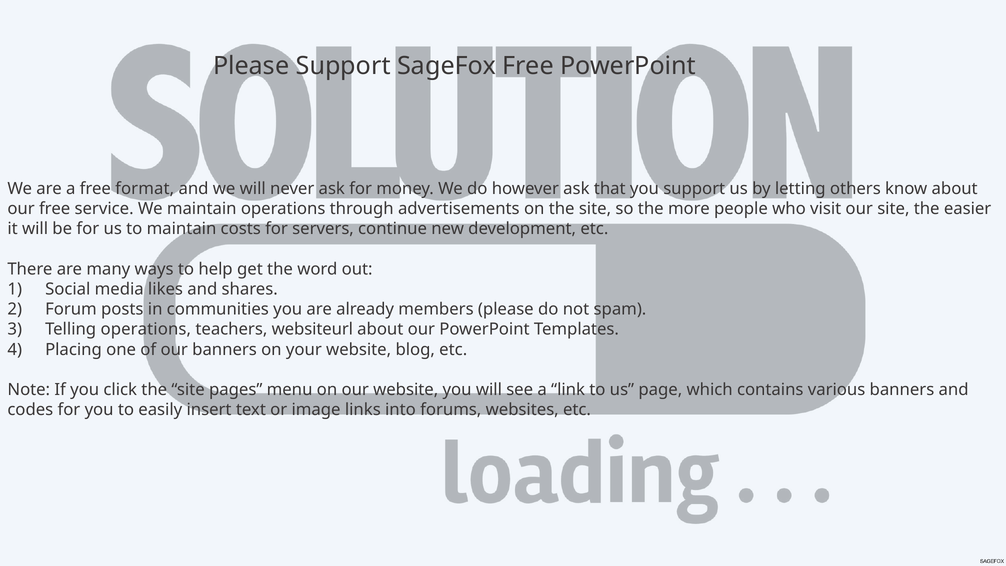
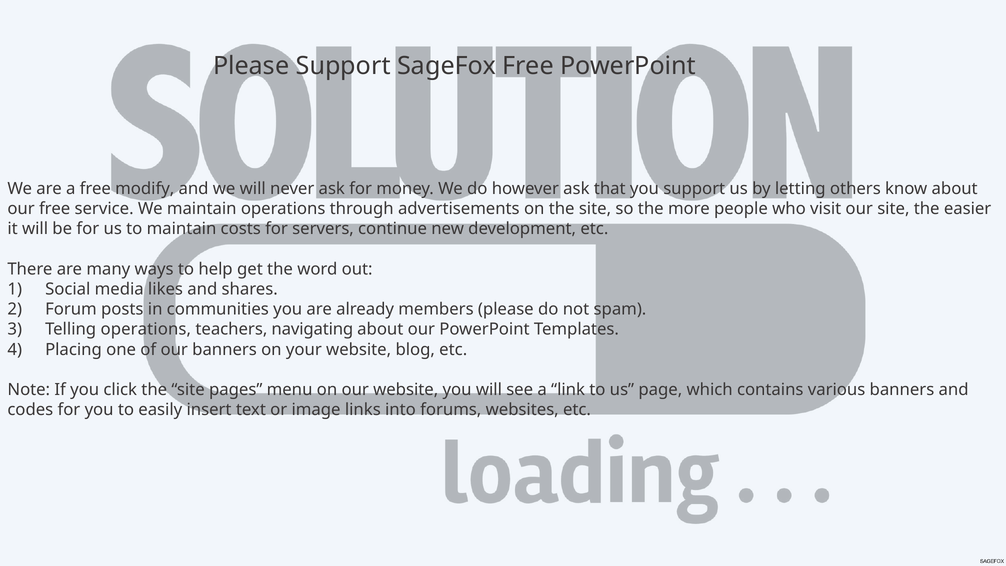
format: format -> modify
websiteurl: websiteurl -> navigating
